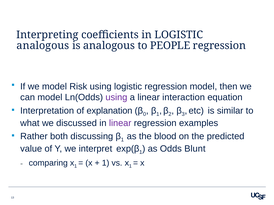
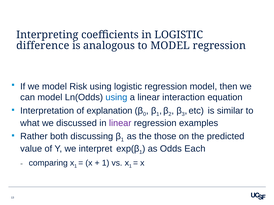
analogous at (43, 46): analogous -> difference
to PEOPLE: PEOPLE -> MODEL
using at (116, 98) colour: purple -> blue
blood: blood -> those
Blunt: Blunt -> Each
